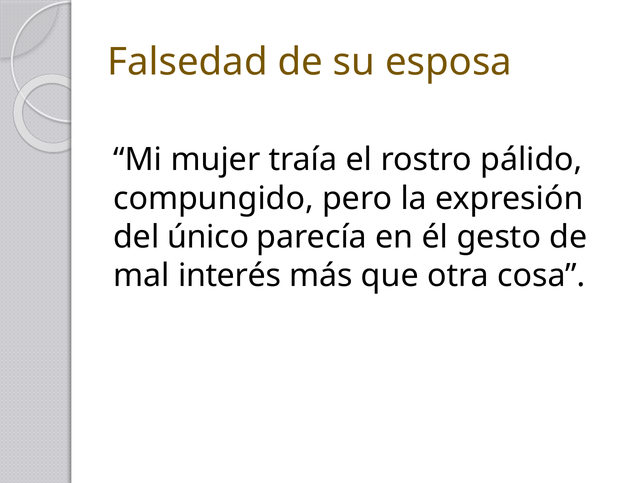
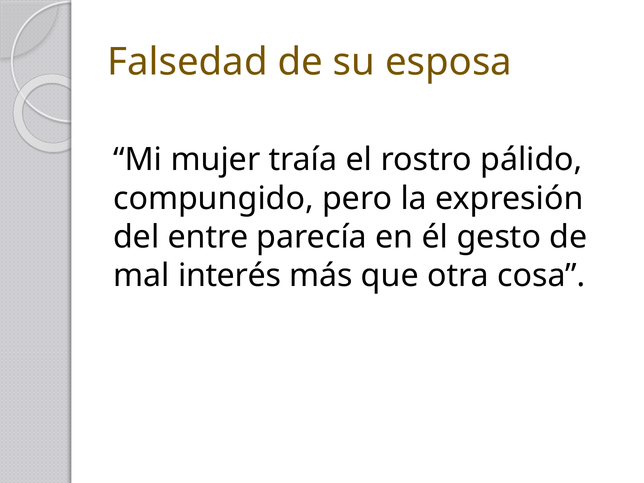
único: único -> entre
